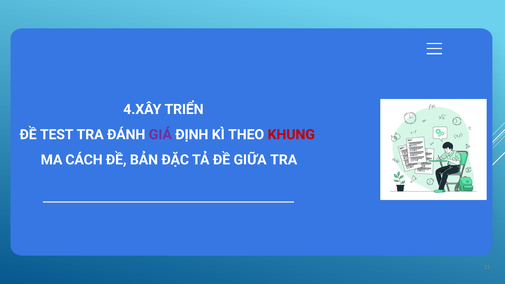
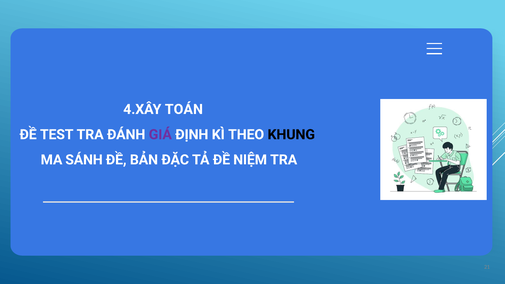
TRIỂN: TRIỂN -> TOÁN
KHUNG colour: red -> black
CÁCH: CÁCH -> SÁNH
GIỮA: GIỮA -> NIỆM
